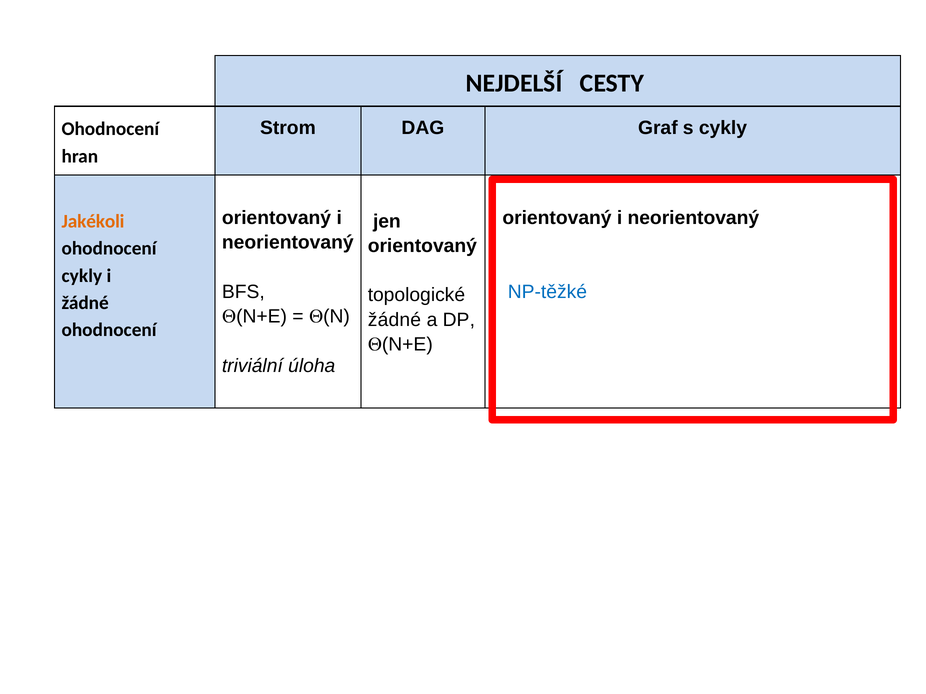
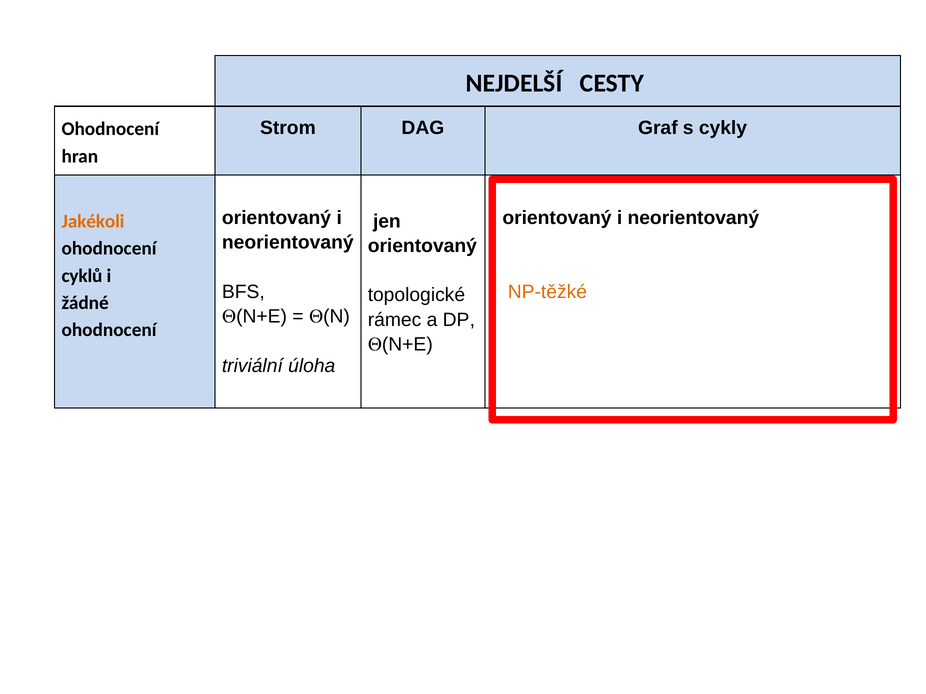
cykly at (82, 276): cykly -> cyklů
NP-těžké colour: blue -> orange
žádné at (394, 320): žádné -> rámec
